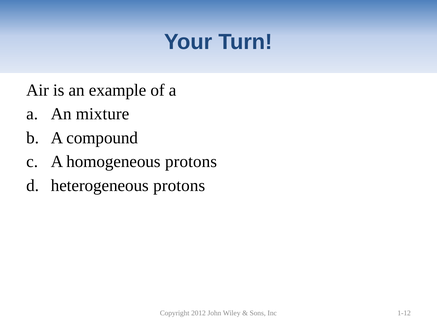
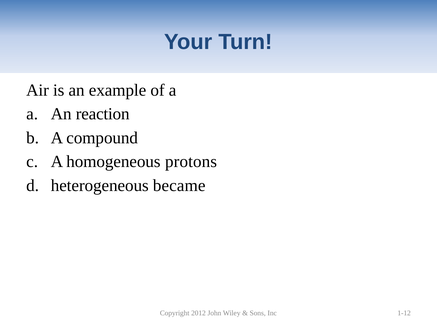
mixture: mixture -> reaction
heterogeneous protons: protons -> became
